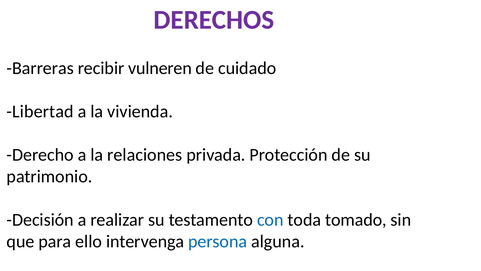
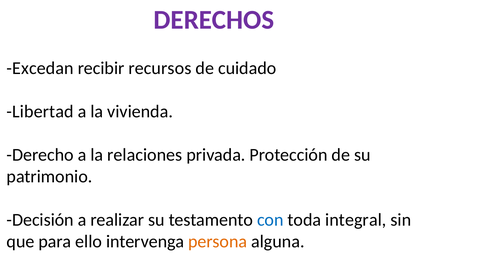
Barreras: Barreras -> Excedan
vulneren: vulneren -> recursos
tomado: tomado -> integral
persona colour: blue -> orange
